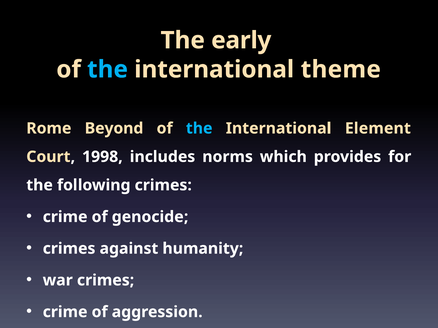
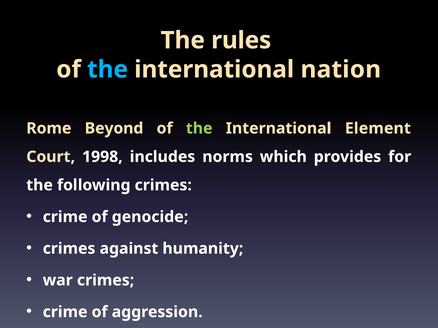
early: early -> rules
theme: theme -> nation
the at (199, 129) colour: light blue -> light green
